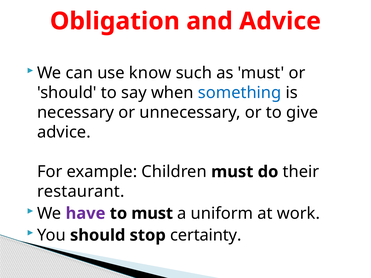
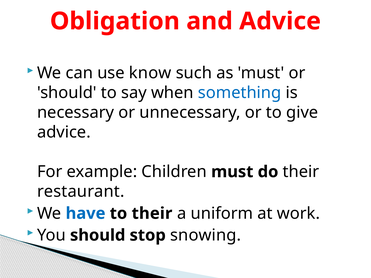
have colour: purple -> blue
to must: must -> their
certainty: certainty -> snowing
